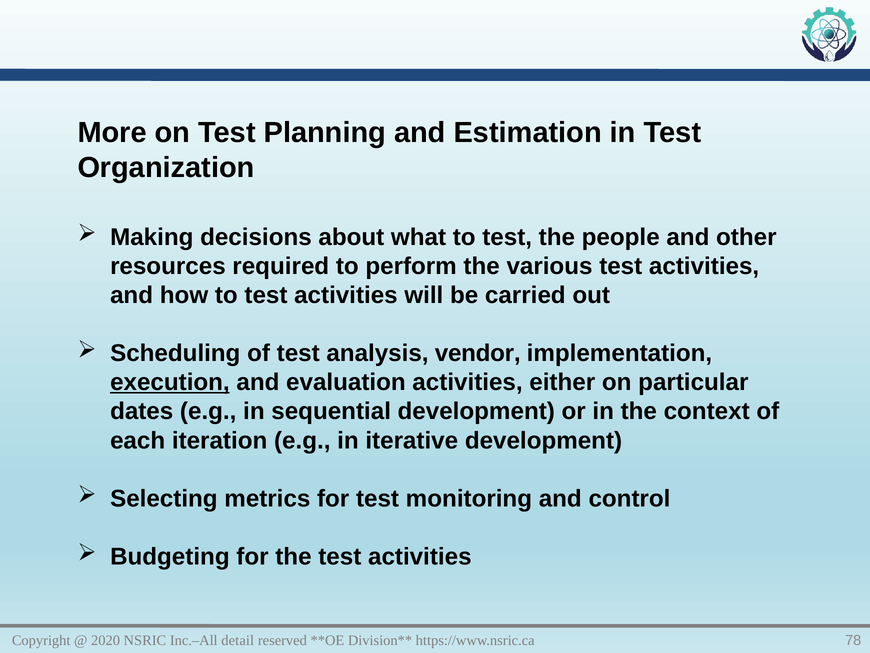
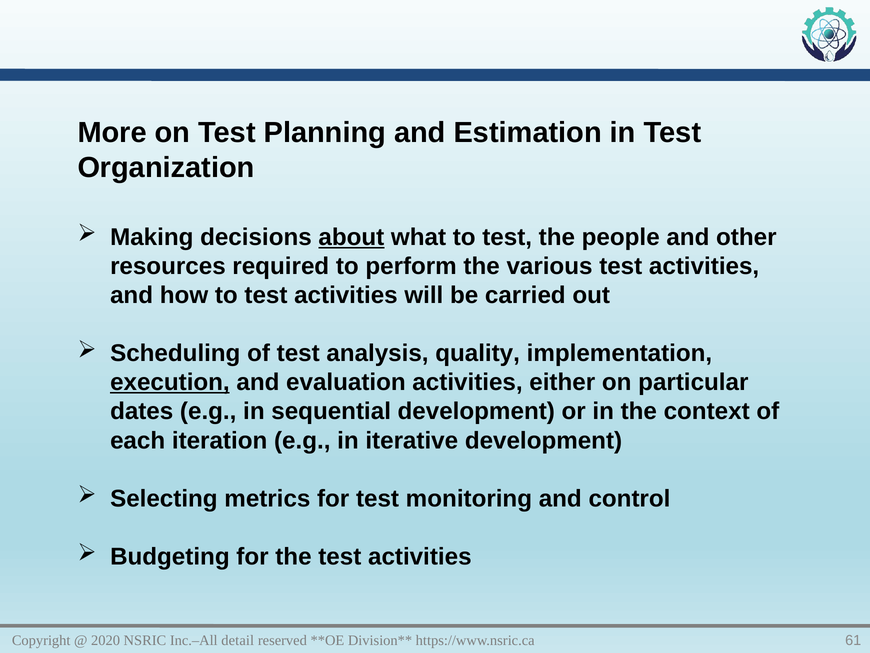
about underline: none -> present
vendor: vendor -> quality
78: 78 -> 61
